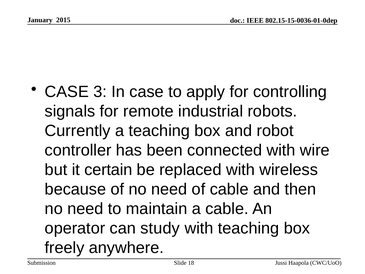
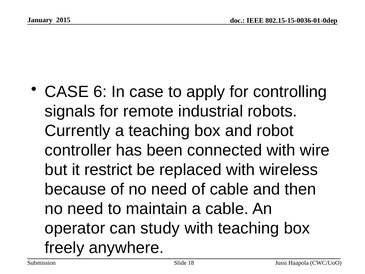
3: 3 -> 6
certain: certain -> restrict
